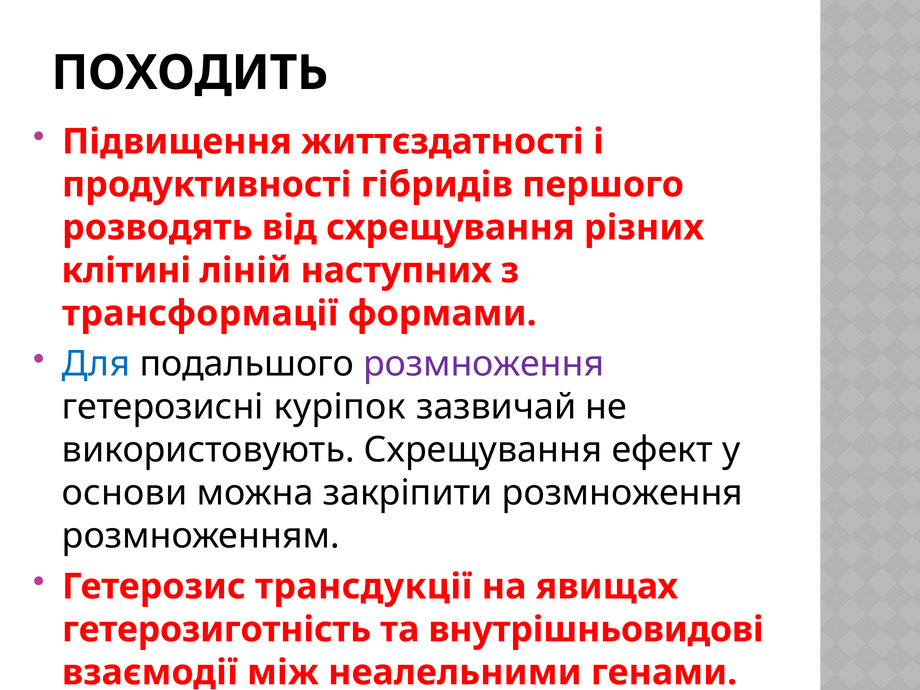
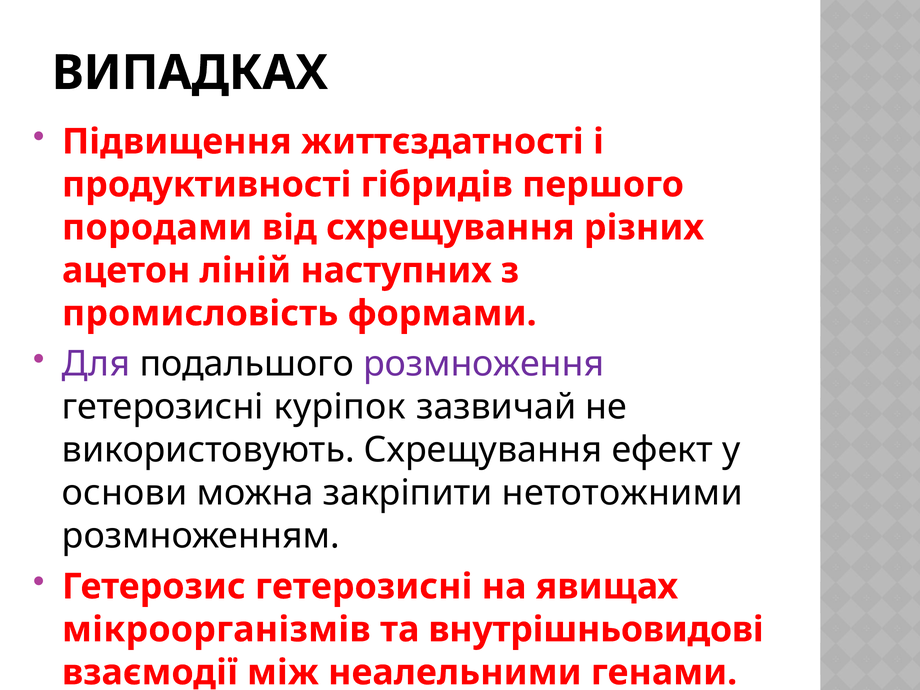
ПОХОДИТЬ: ПОХОДИТЬ -> ВИПАДКАХ
розводять: розводять -> породами
клітині: клітині -> ацетон
трансформації: трансформації -> промисловість
Для colour: blue -> purple
закріпити розмноження: розмноження -> нетотожними
Гетерозис трансдукції: трансдукції -> гетерозисні
гетерозиготність: гетерозиготність -> мікроорганізмів
